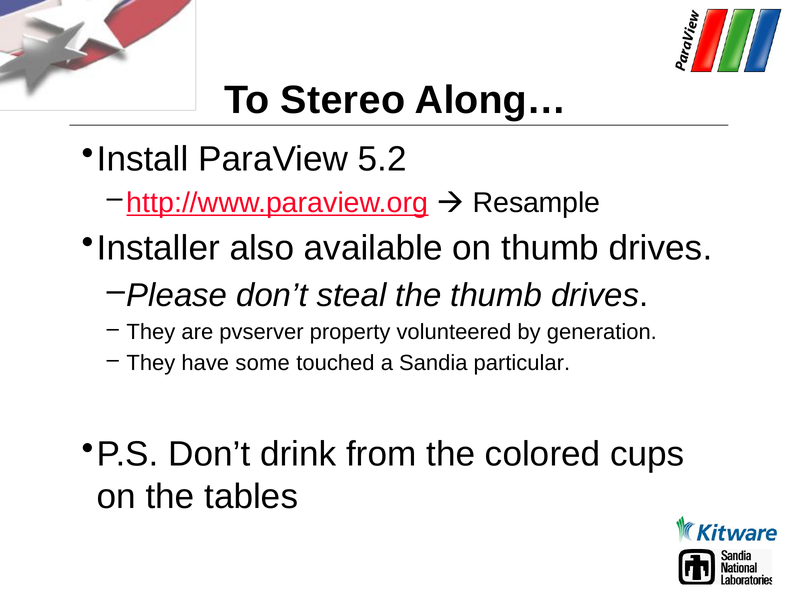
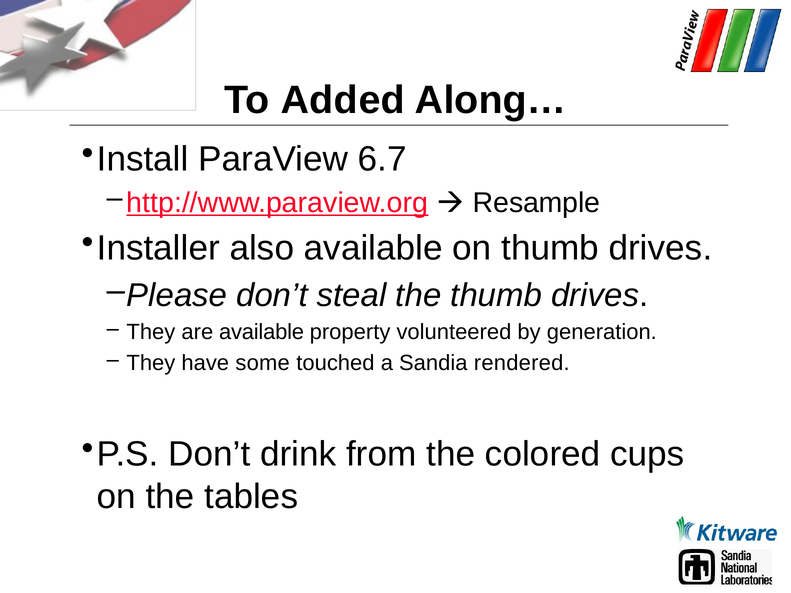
Stereo: Stereo -> Added
5.2: 5.2 -> 6.7
are pvserver: pvserver -> available
particular: particular -> rendered
